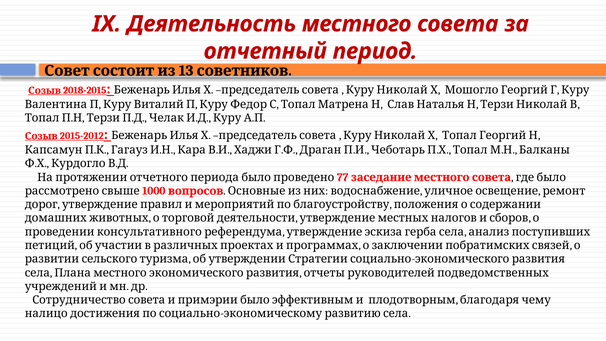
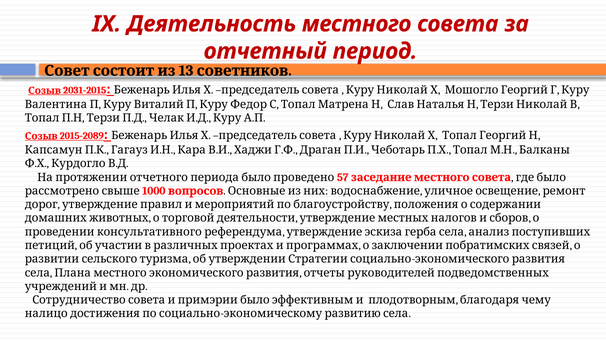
2018-2015: 2018-2015 -> 2031-2015
2015-2012: 2015-2012 -> 2015-2089
77: 77 -> 57
